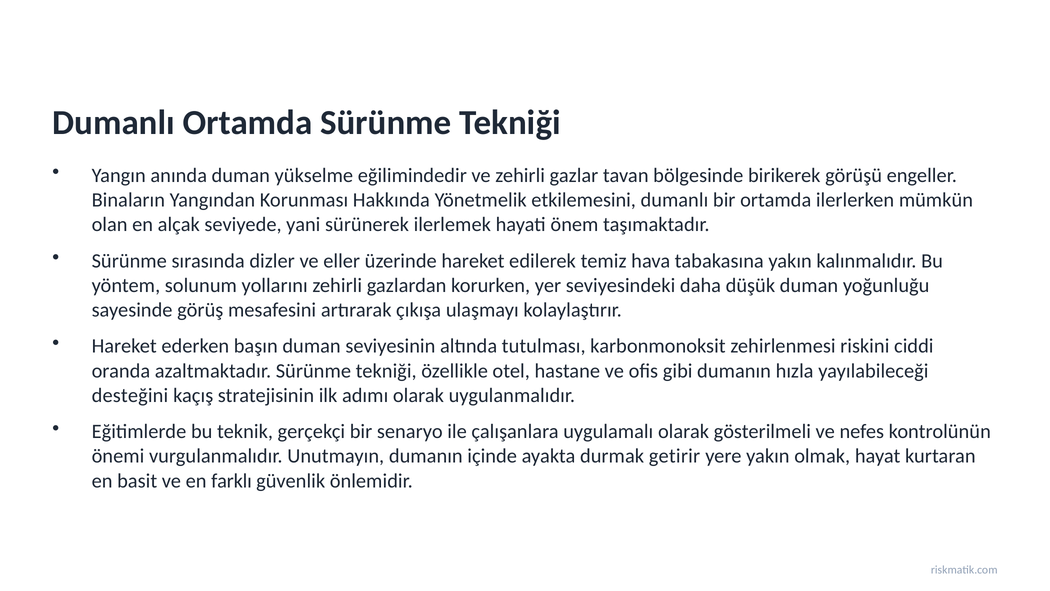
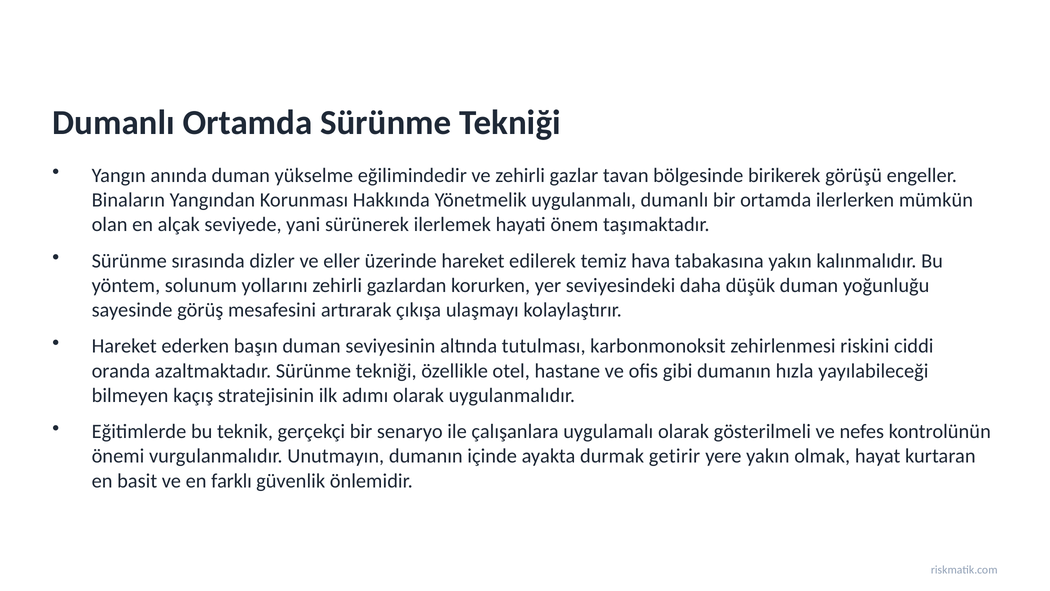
etkilemesini: etkilemesini -> uygulanmalı
desteğini: desteğini -> bilmeyen
